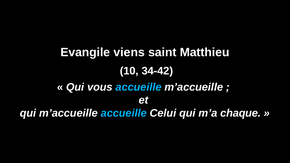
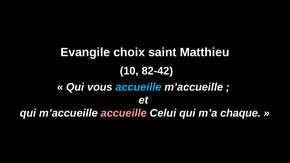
viens: viens -> choix
34-42: 34-42 -> 82-42
accueille at (124, 113) colour: light blue -> pink
